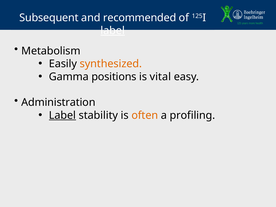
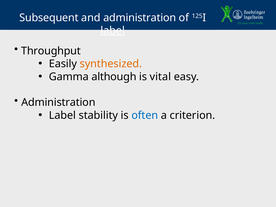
and recommended: recommended -> administration
Metabolism: Metabolism -> Throughput
positions: positions -> although
Label at (62, 115) underline: present -> none
often colour: orange -> blue
profiling: profiling -> criterion
